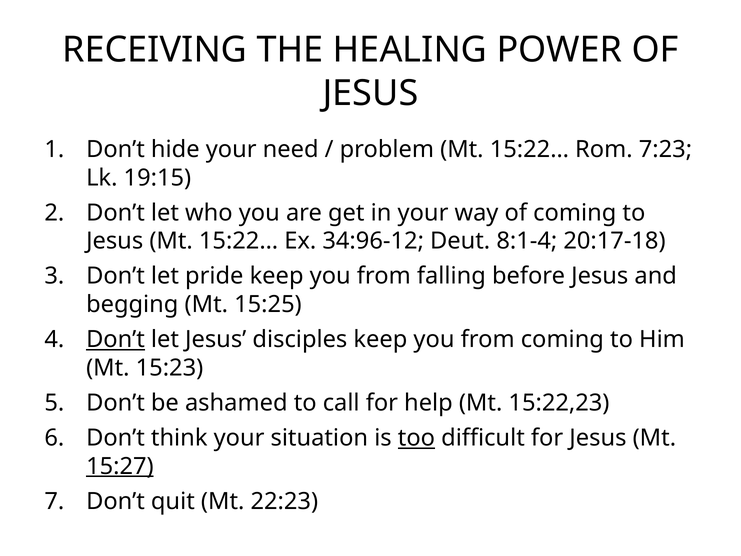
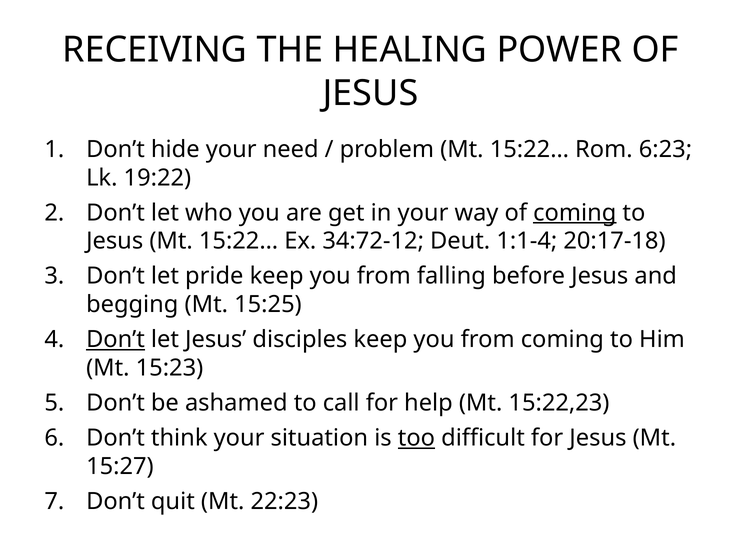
7:23: 7:23 -> 6:23
19:15: 19:15 -> 19:22
coming at (575, 213) underline: none -> present
34:96-12: 34:96-12 -> 34:72-12
8:1-4: 8:1-4 -> 1:1-4
15:27 underline: present -> none
